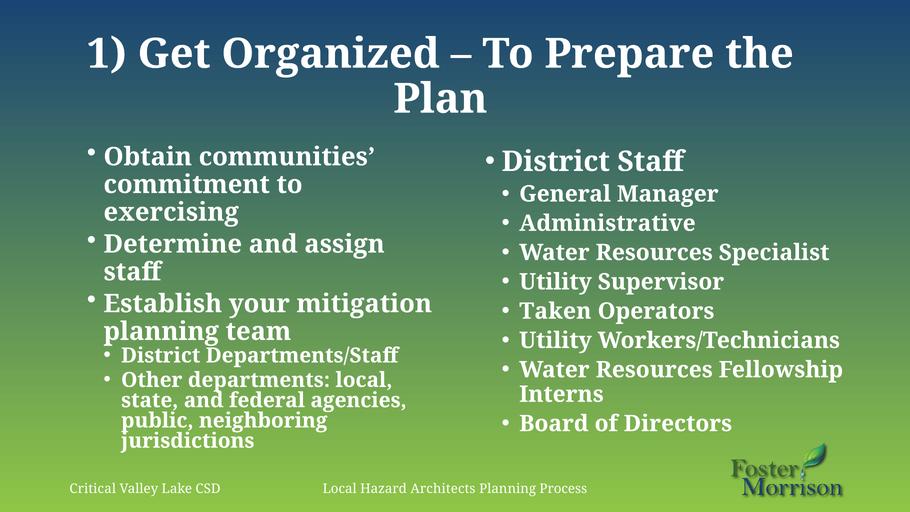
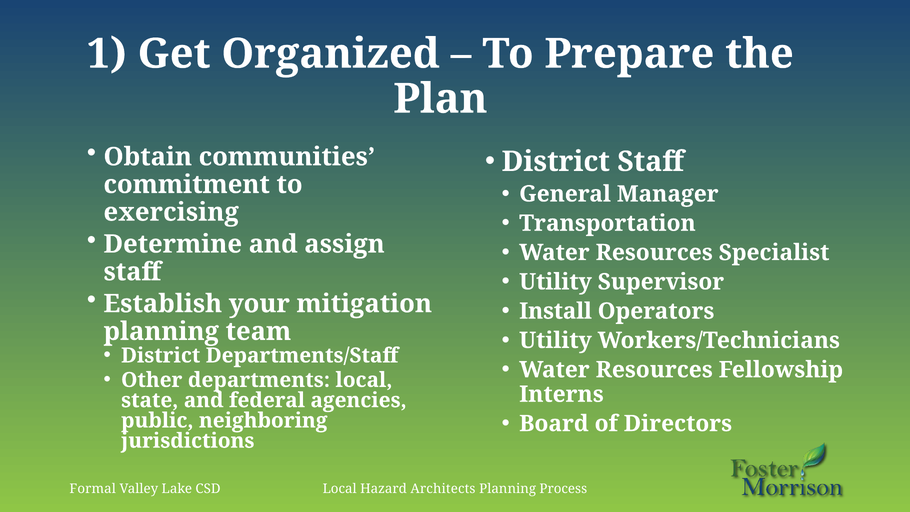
Administrative: Administrative -> Transportation
Taken: Taken -> Install
Critical: Critical -> Formal
